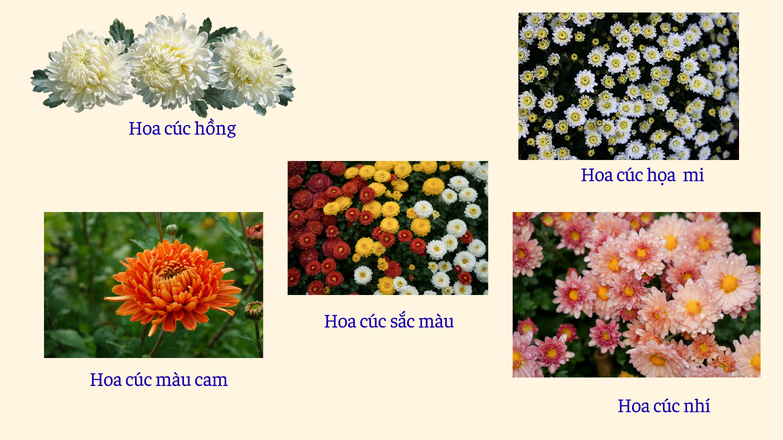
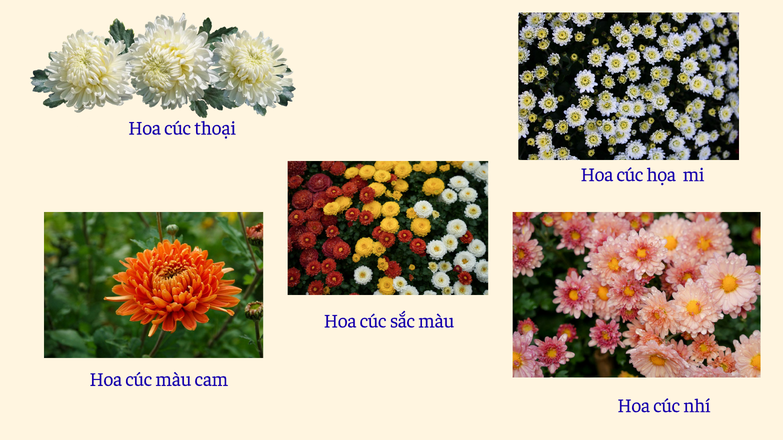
hồng: hồng -> thoại
